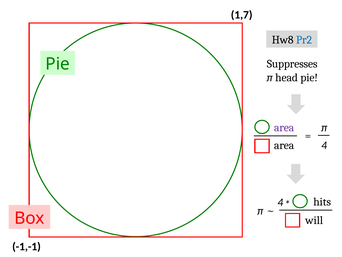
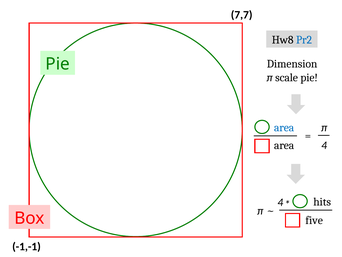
1,7: 1,7 -> 7,7
Suppresses: Suppresses -> Dimension
head: head -> scale
area at (284, 127) colour: purple -> blue
will: will -> five
